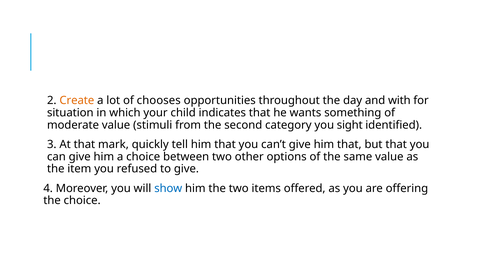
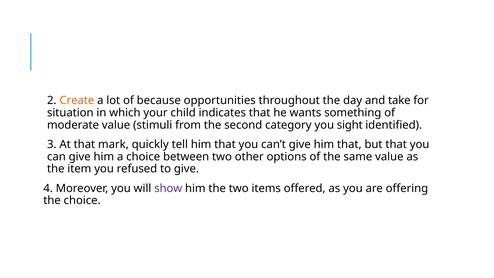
chooses: chooses -> because
with: with -> take
show colour: blue -> purple
